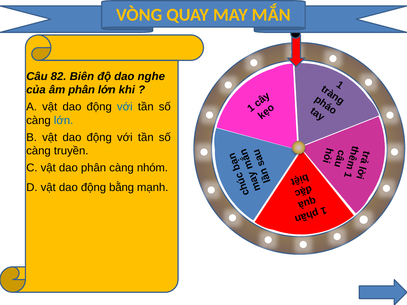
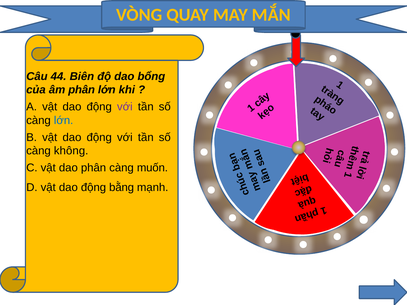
82: 82 -> 44
nghe: nghe -> bổng
với at (125, 107) colour: blue -> purple
truyền: truyền -> không
nhóm: nhóm -> muốn
